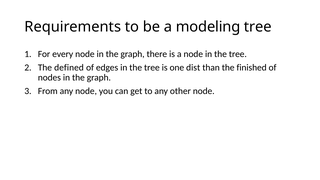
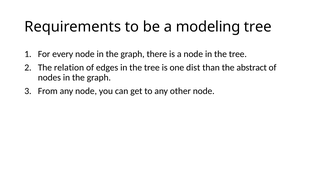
defined: defined -> relation
finished: finished -> abstract
